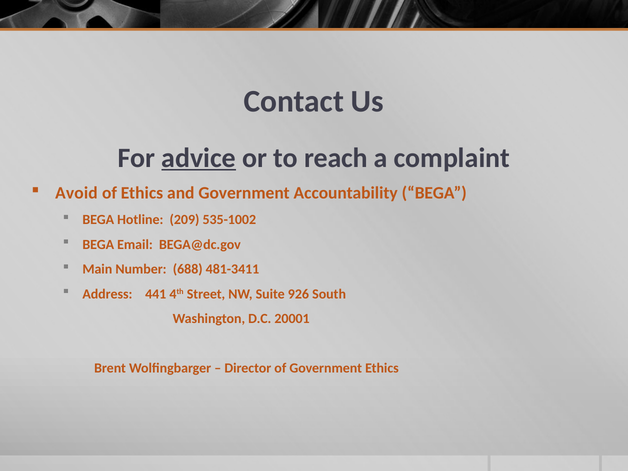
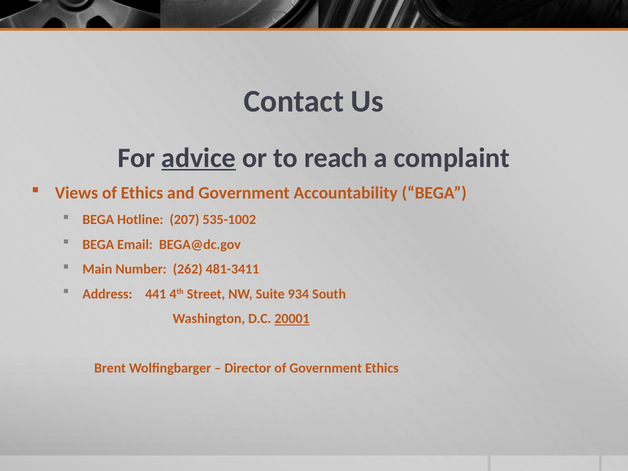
Avoid: Avoid -> Views
209: 209 -> 207
688: 688 -> 262
926: 926 -> 934
20001 underline: none -> present
